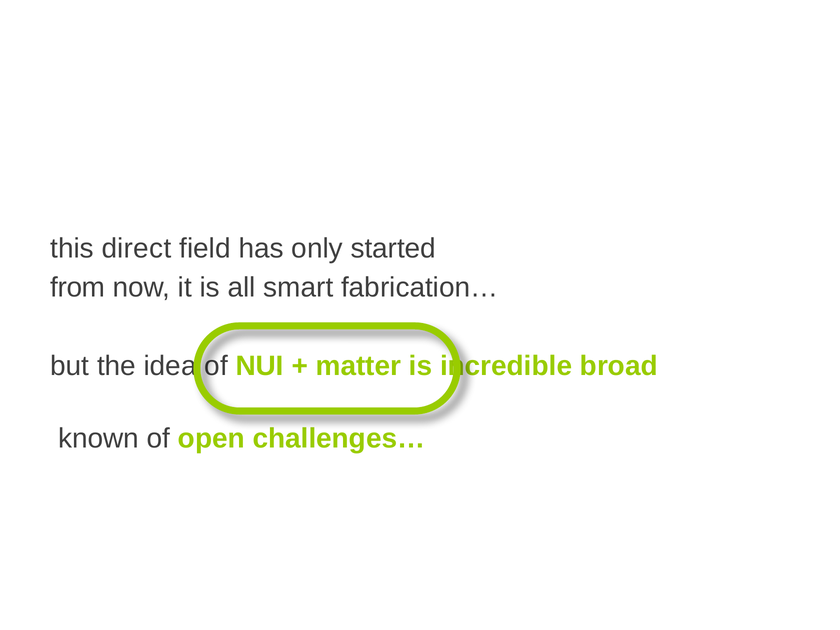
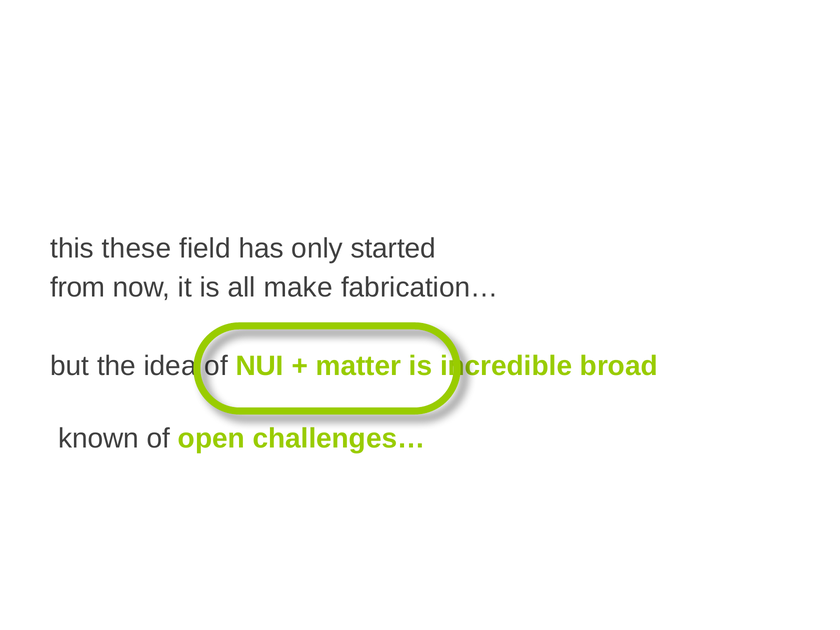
direct: direct -> these
smart: smart -> make
